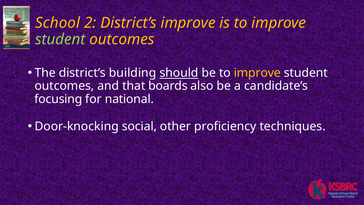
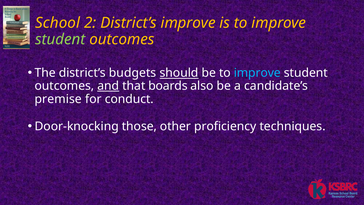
building: building -> budgets
improve at (257, 73) colour: yellow -> light blue
and underline: none -> present
focusing: focusing -> premise
national: national -> conduct
social: social -> those
